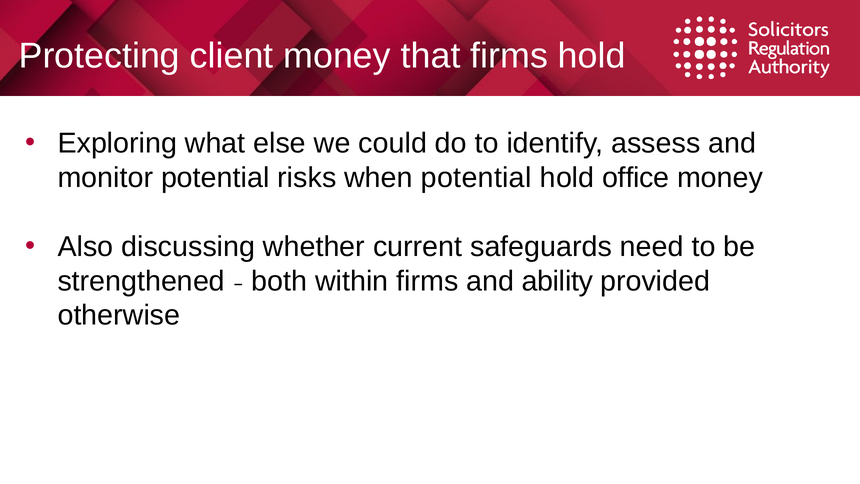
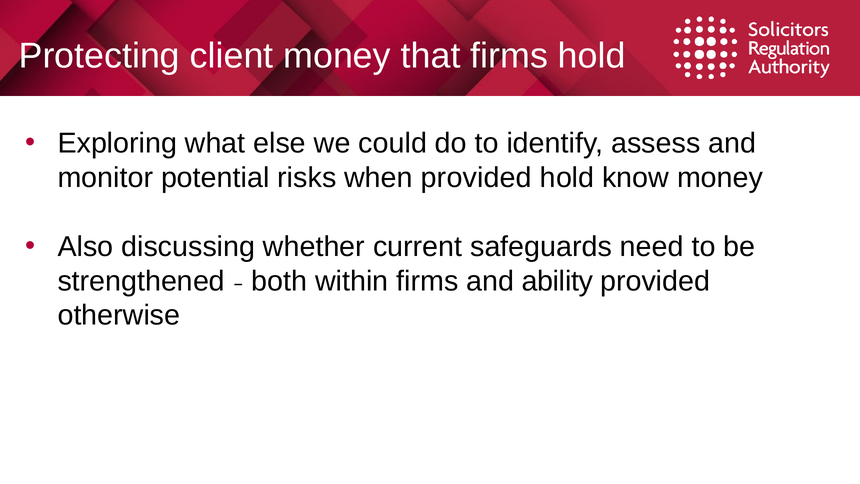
when potential: potential -> provided
office: office -> know
